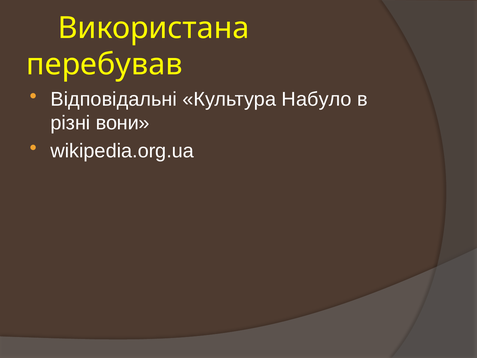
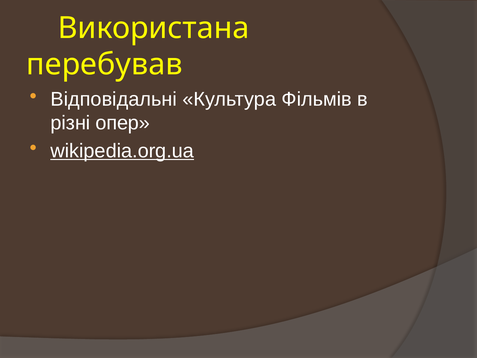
Набуло: Набуло -> Фільмів
вони: вони -> опер
wikipedia.org.ua underline: none -> present
